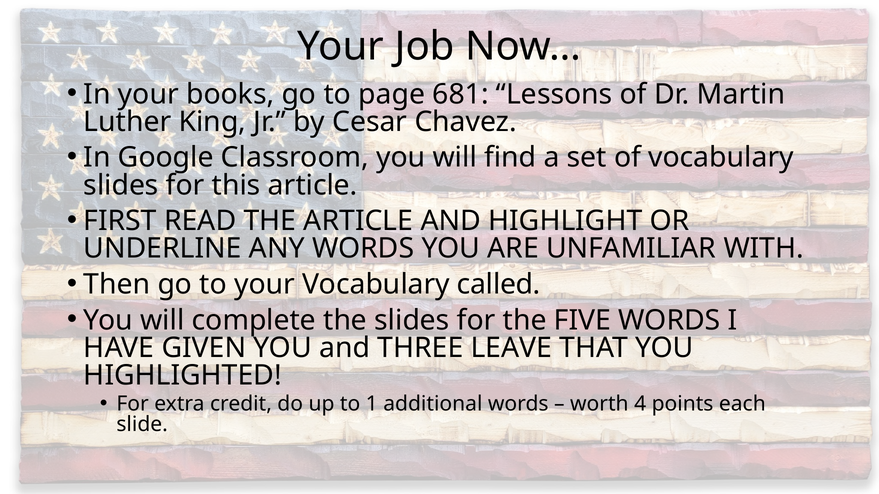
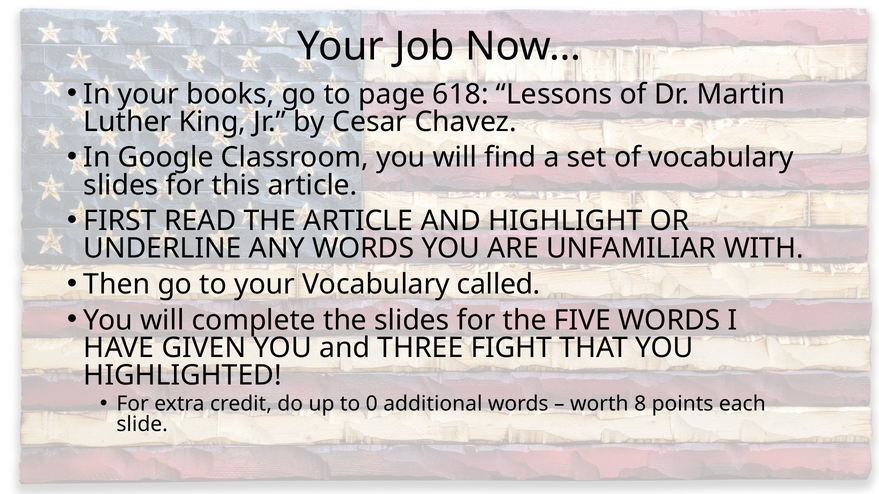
681: 681 -> 618
LEAVE: LEAVE -> FIGHT
1: 1 -> 0
4: 4 -> 8
